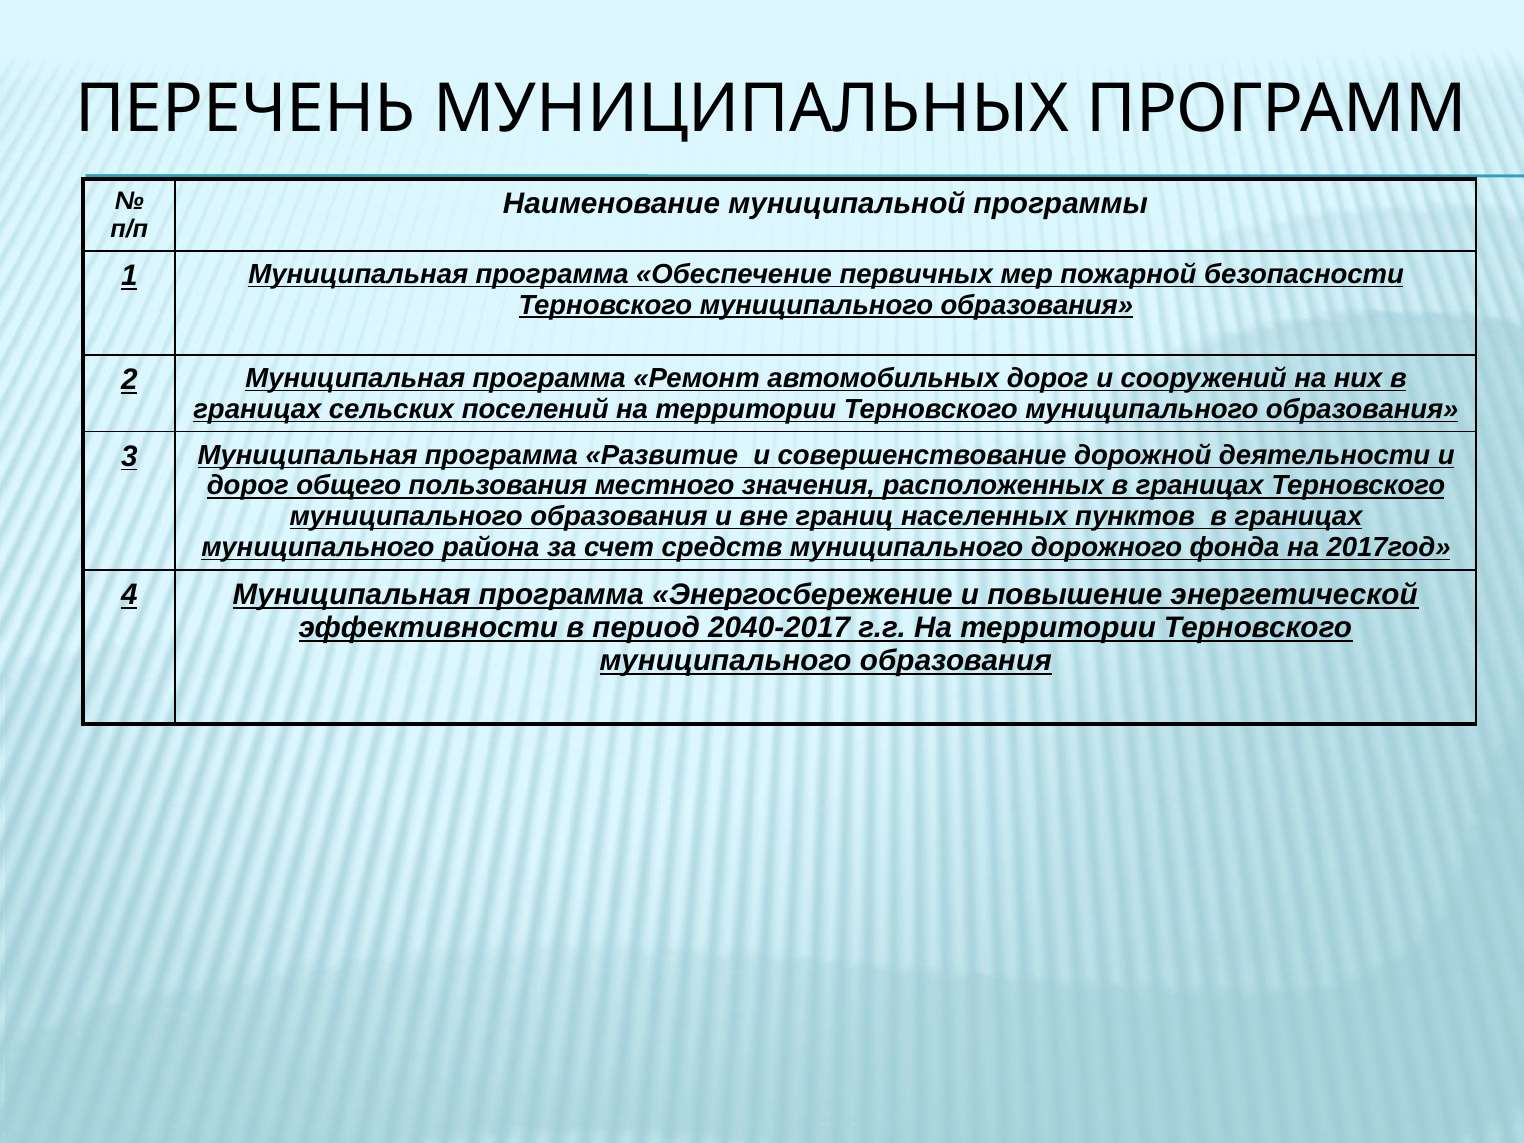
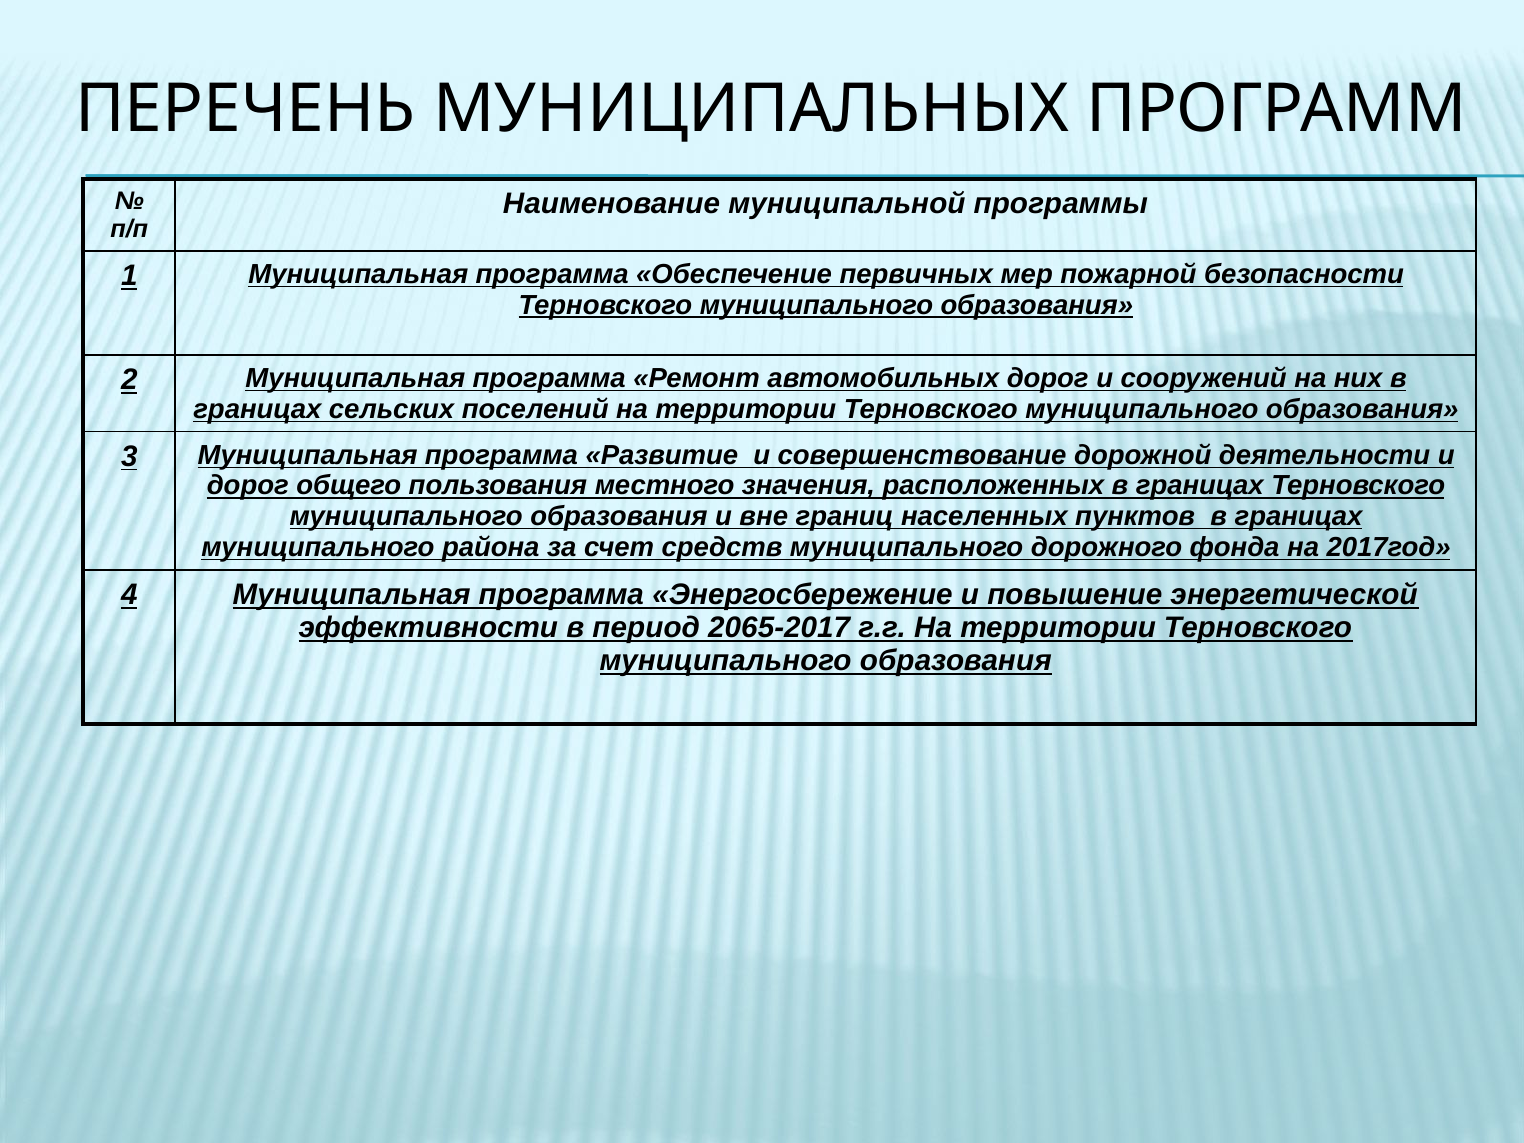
2040-2017: 2040-2017 -> 2065-2017
